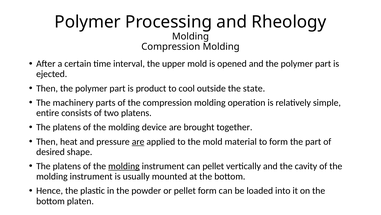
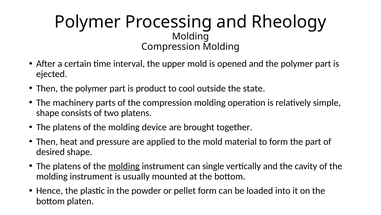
entire at (48, 113): entire -> shape
are at (138, 141) underline: present -> none
can pellet: pellet -> single
